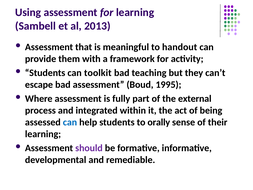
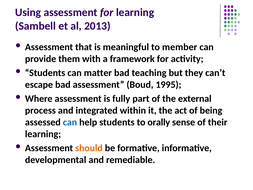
handout: handout -> member
toolkit: toolkit -> matter
should colour: purple -> orange
